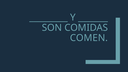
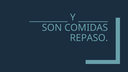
COMEN: COMEN -> REPASO
